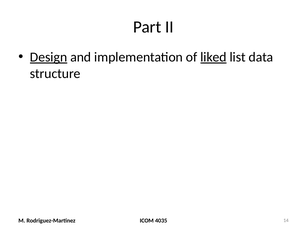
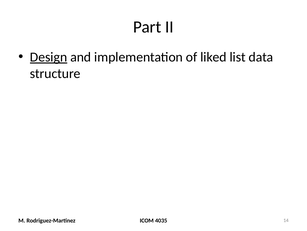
liked underline: present -> none
